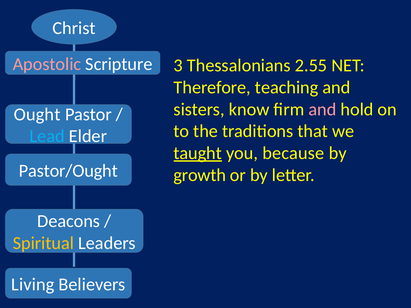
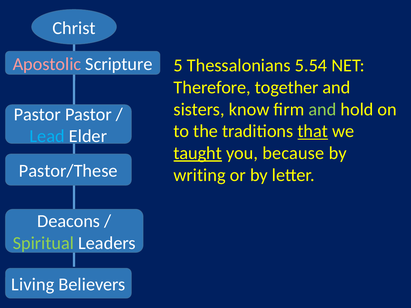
3: 3 -> 5
2.55: 2.55 -> 5.54
teaching: teaching -> together
and at (322, 109) colour: pink -> light green
Ought at (37, 114): Ought -> Pastor
that underline: none -> present
Pastor/Ought: Pastor/Ought -> Pastor/These
growth: growth -> writing
Spiritual colour: yellow -> light green
